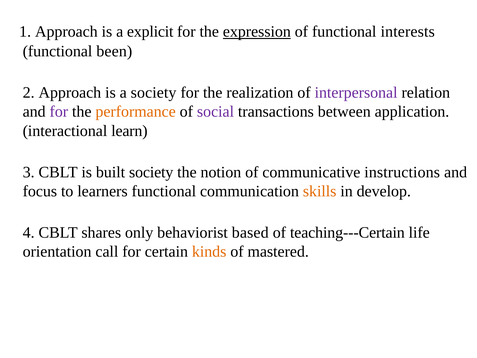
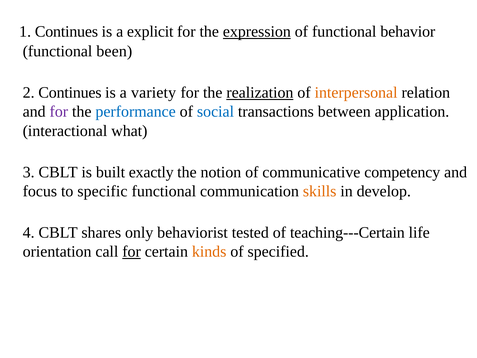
1 Approach: Approach -> Continues
interests: interests -> behavior
2 Approach: Approach -> Continues
a society: society -> variety
realization underline: none -> present
interpersonal colour: purple -> orange
performance colour: orange -> blue
social colour: purple -> blue
learn: learn -> what
built society: society -> exactly
instructions: instructions -> competency
learners: learners -> specific
based: based -> tested
for at (132, 252) underline: none -> present
mastered: mastered -> specified
